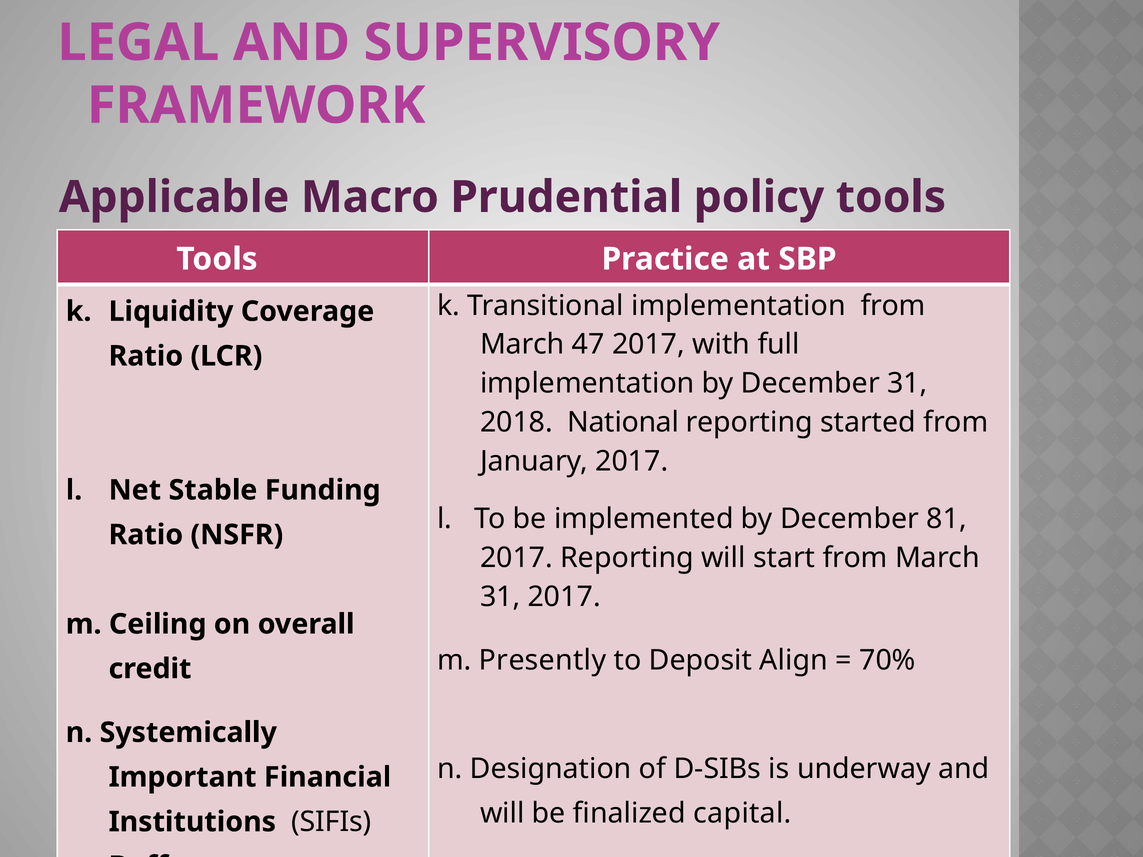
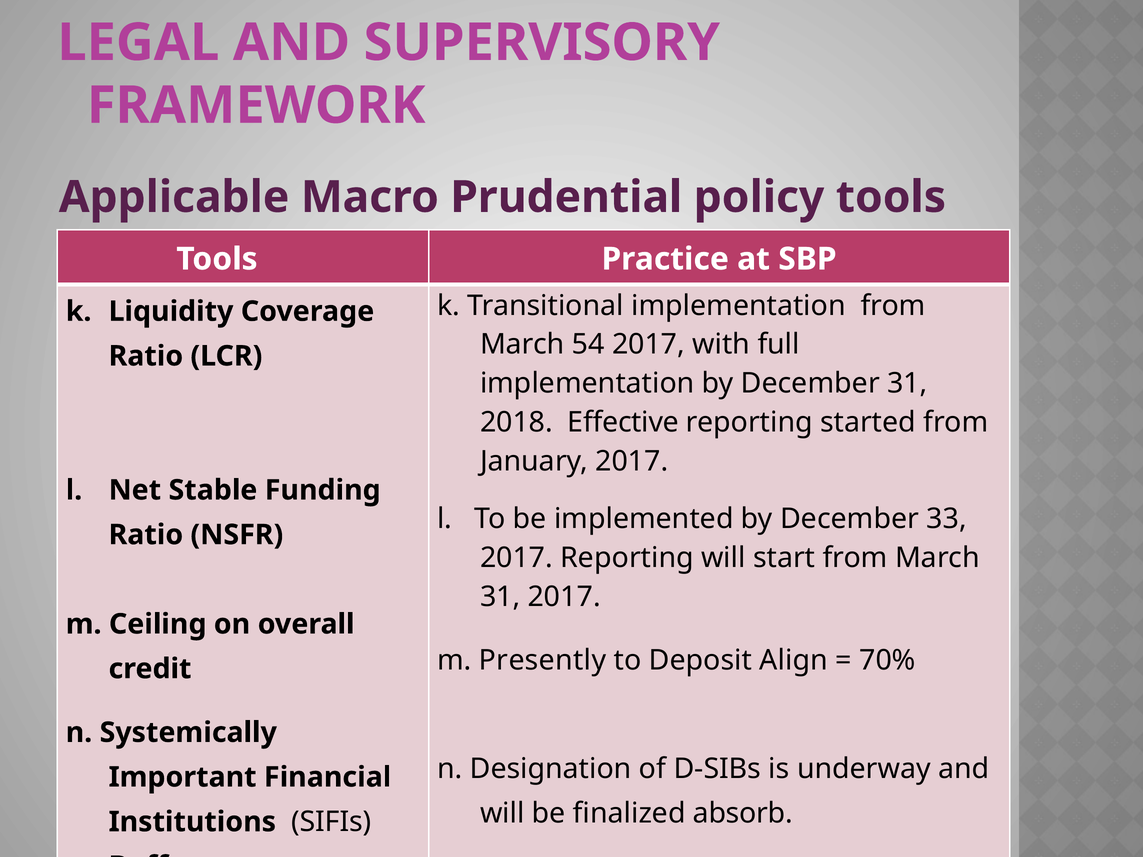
47: 47 -> 54
National: National -> Effective
81: 81 -> 33
capital: capital -> absorb
